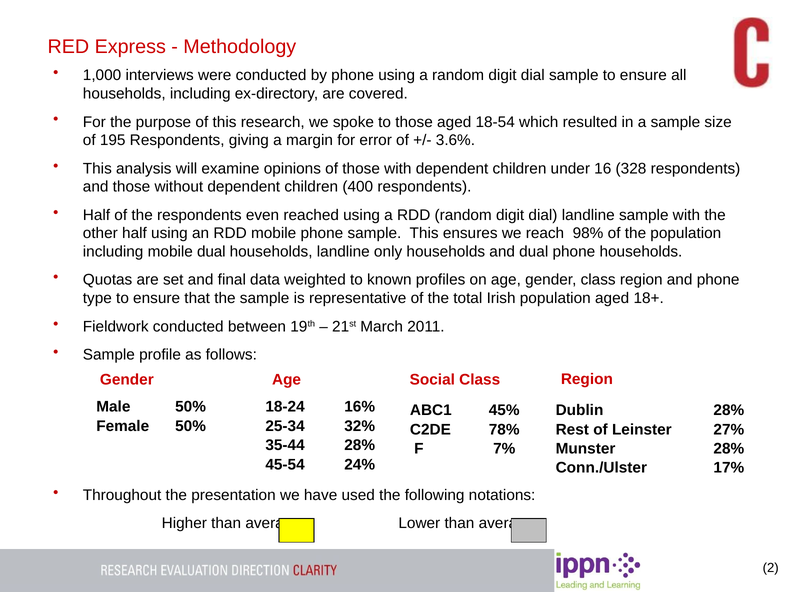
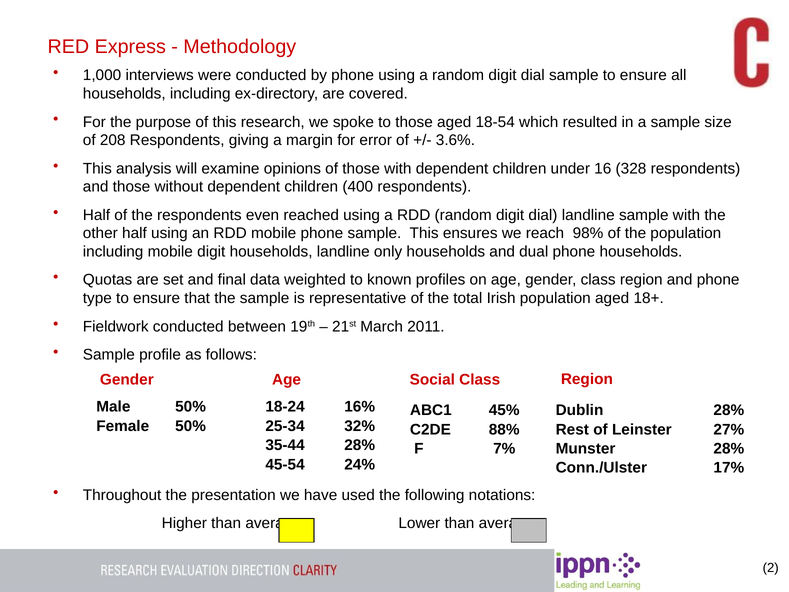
195: 195 -> 208
mobile dual: dual -> digit
78%: 78% -> 88%
